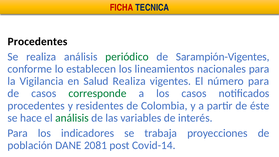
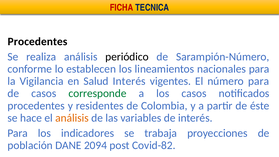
periódico colour: green -> black
Sarampión-Vigentes: Sarampión-Vigentes -> Sarampión-Número
Salud Realiza: Realiza -> Interés
análisis at (72, 118) colour: green -> orange
2081: 2081 -> 2094
Covid-14: Covid-14 -> Covid-82
